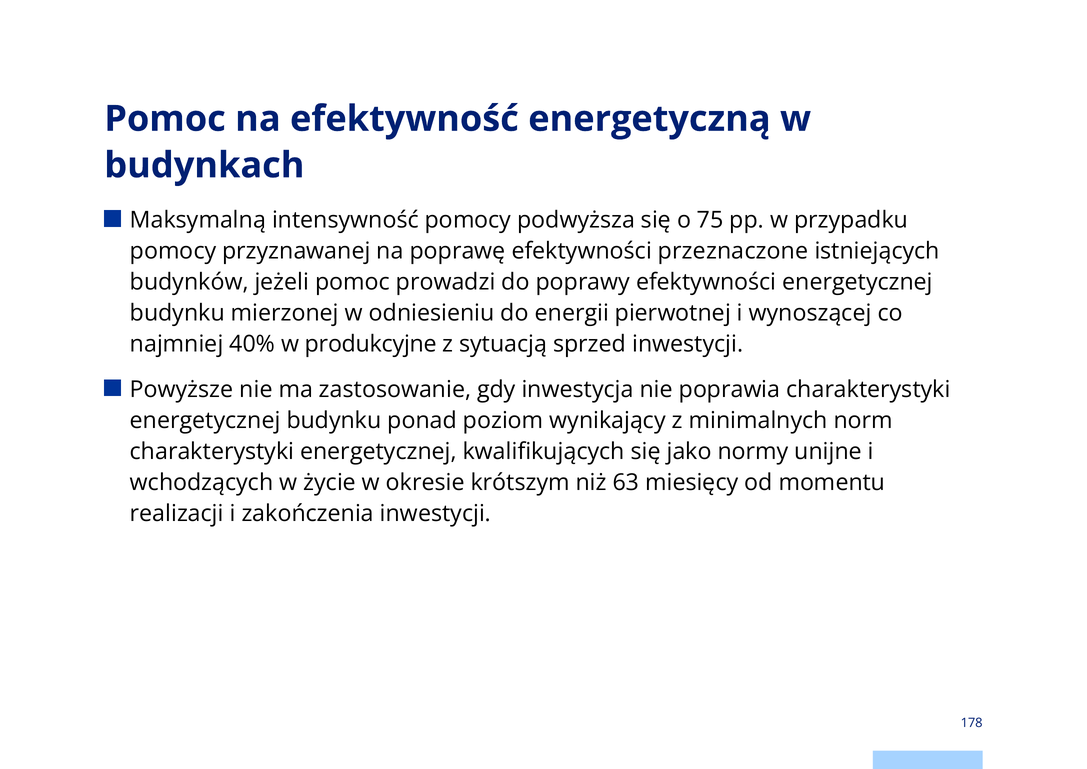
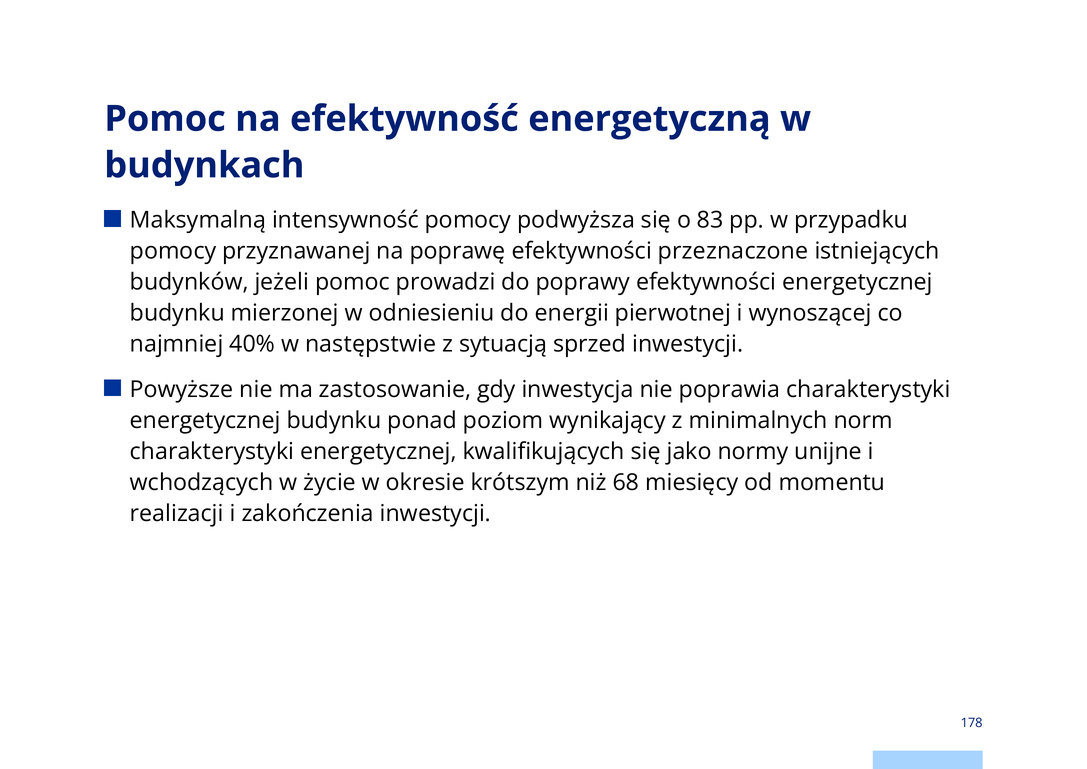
75: 75 -> 83
produkcyjne: produkcyjne -> następstwie
63: 63 -> 68
